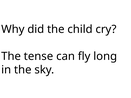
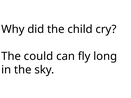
tense: tense -> could
